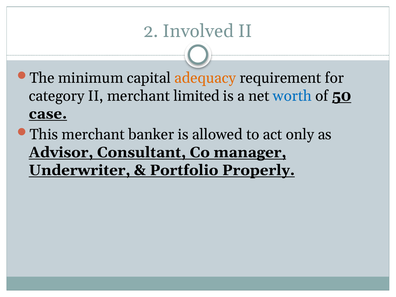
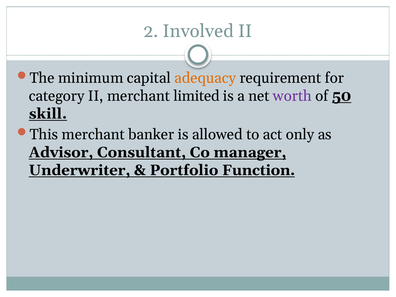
worth colour: blue -> purple
case: case -> skill
Properly: Properly -> Function
